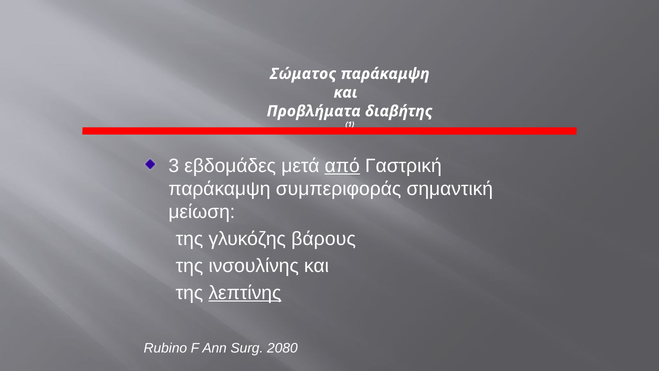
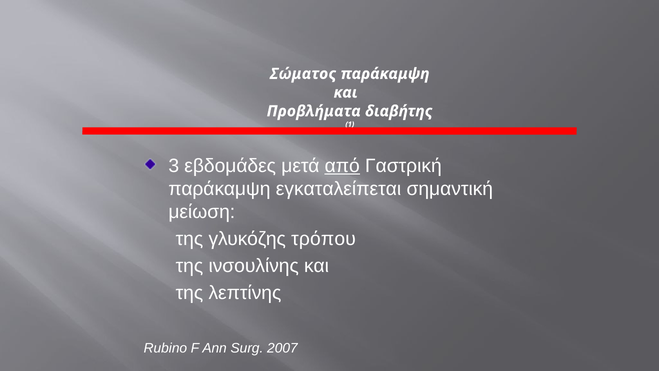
συμπεριφοράς: συμπεριφοράς -> εγκαταλείπεται
βάρους: βάρους -> τρόπου
λεπτίνης underline: present -> none
2080: 2080 -> 2007
